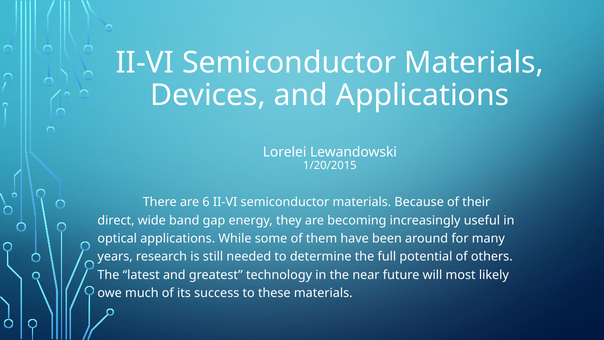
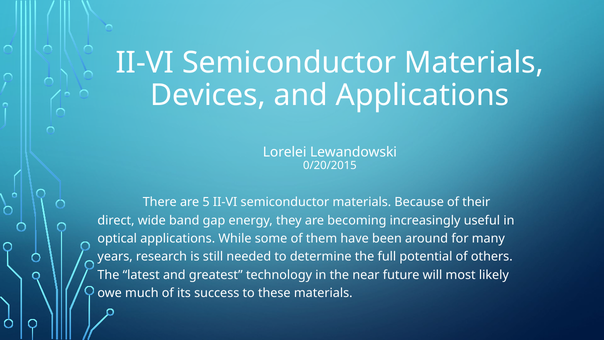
1/20/2015: 1/20/2015 -> 0/20/2015
6: 6 -> 5
